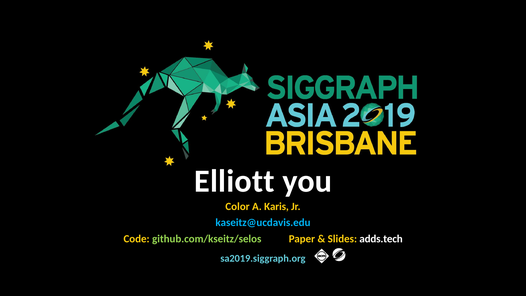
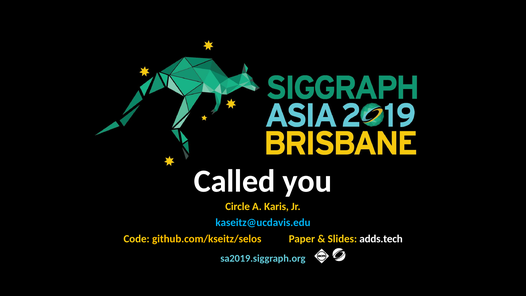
Elliott: Elliott -> Called
Color: Color -> Circle
github.com/kseitz/selos colour: light green -> yellow
